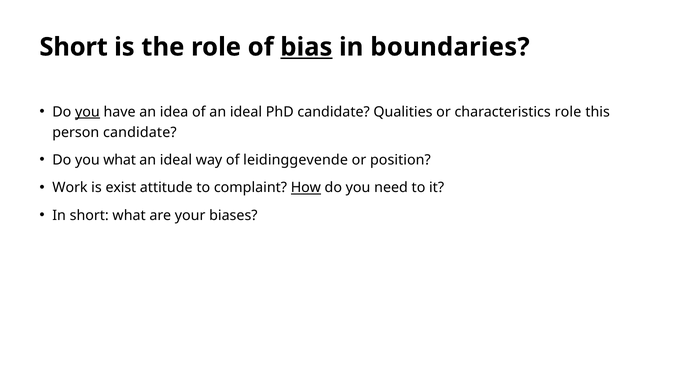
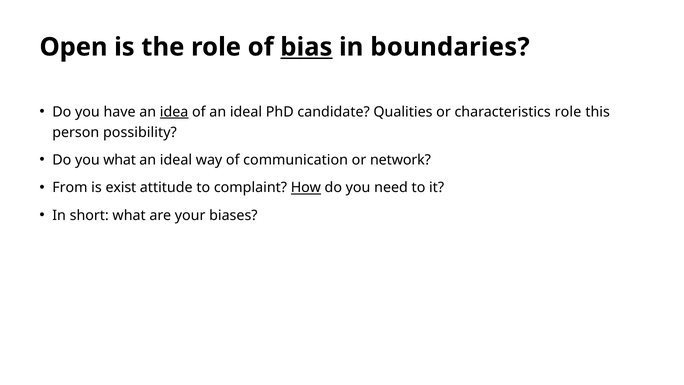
Short at (74, 47): Short -> Open
you at (87, 112) underline: present -> none
idea underline: none -> present
person candidate: candidate -> possibility
leidinggevende: leidinggevende -> communication
position: position -> network
Work: Work -> From
